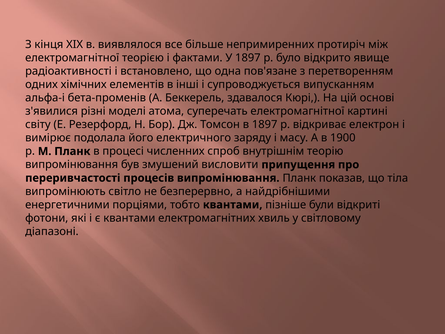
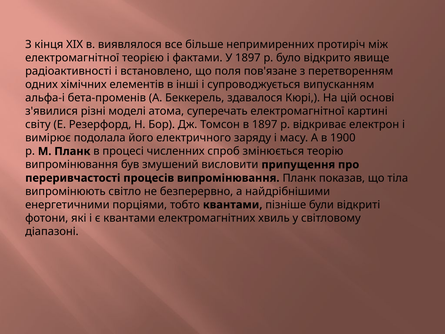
одна: одна -> поля
внутрішнім: внутрішнім -> змінюється
